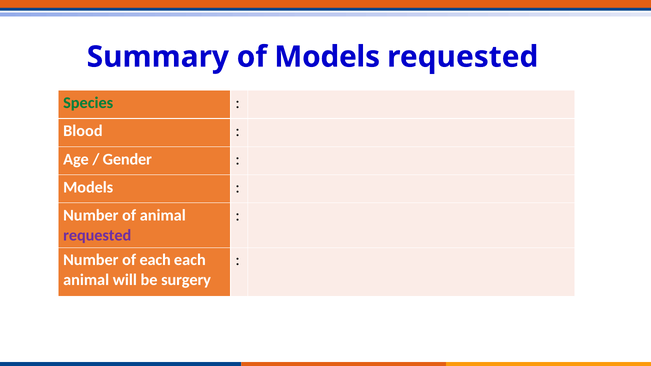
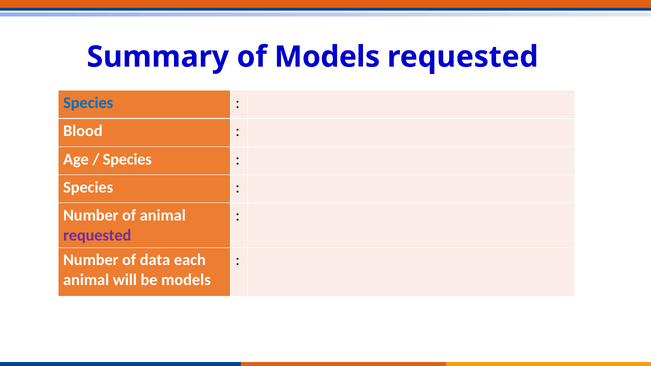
Species at (88, 103) colour: green -> blue
Gender at (127, 159): Gender -> Species
Models at (88, 187): Models -> Species
of each: each -> data
be surgery: surgery -> models
